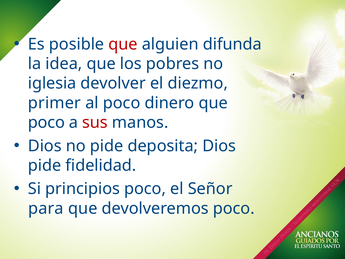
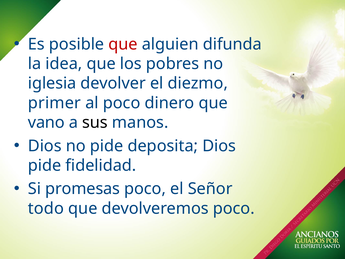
poco at (46, 122): poco -> vano
sus colour: red -> black
principios: principios -> promesas
para: para -> todo
